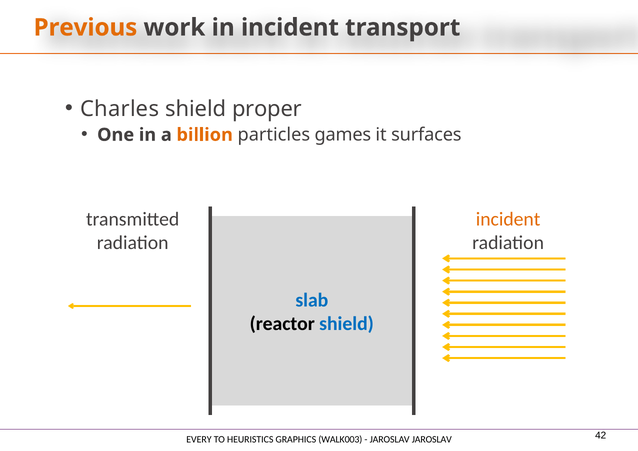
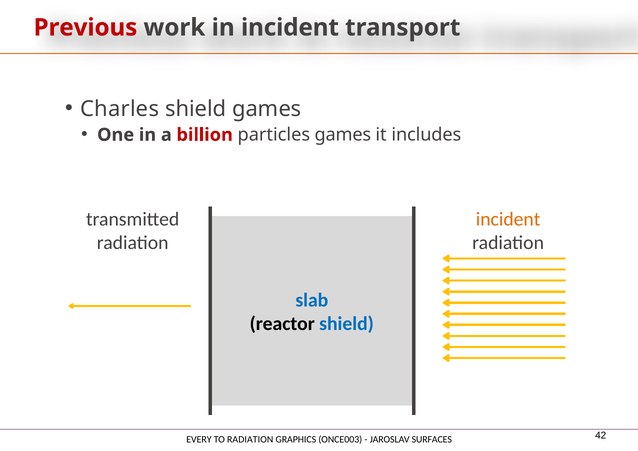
Previous colour: orange -> red
shield proper: proper -> games
billion colour: orange -> red
surfaces: surfaces -> includes
TO HEURISTICS: HEURISTICS -> RADIATION
WALK003: WALK003 -> ONCE003
JAROSLAV JAROSLAV: JAROSLAV -> SURFACES
